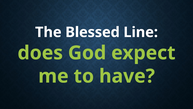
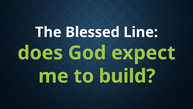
have: have -> build
